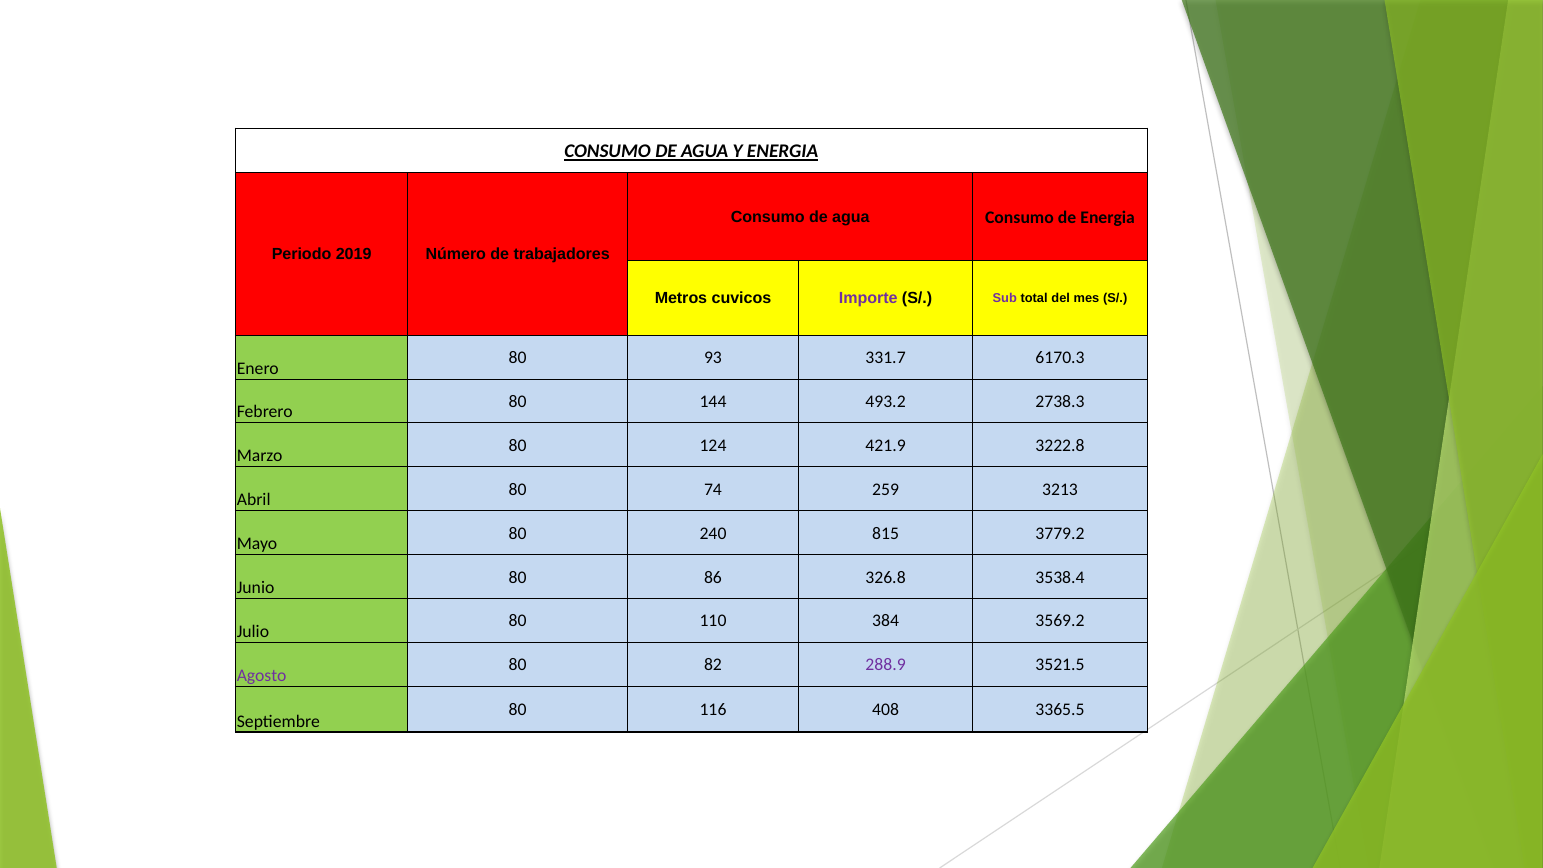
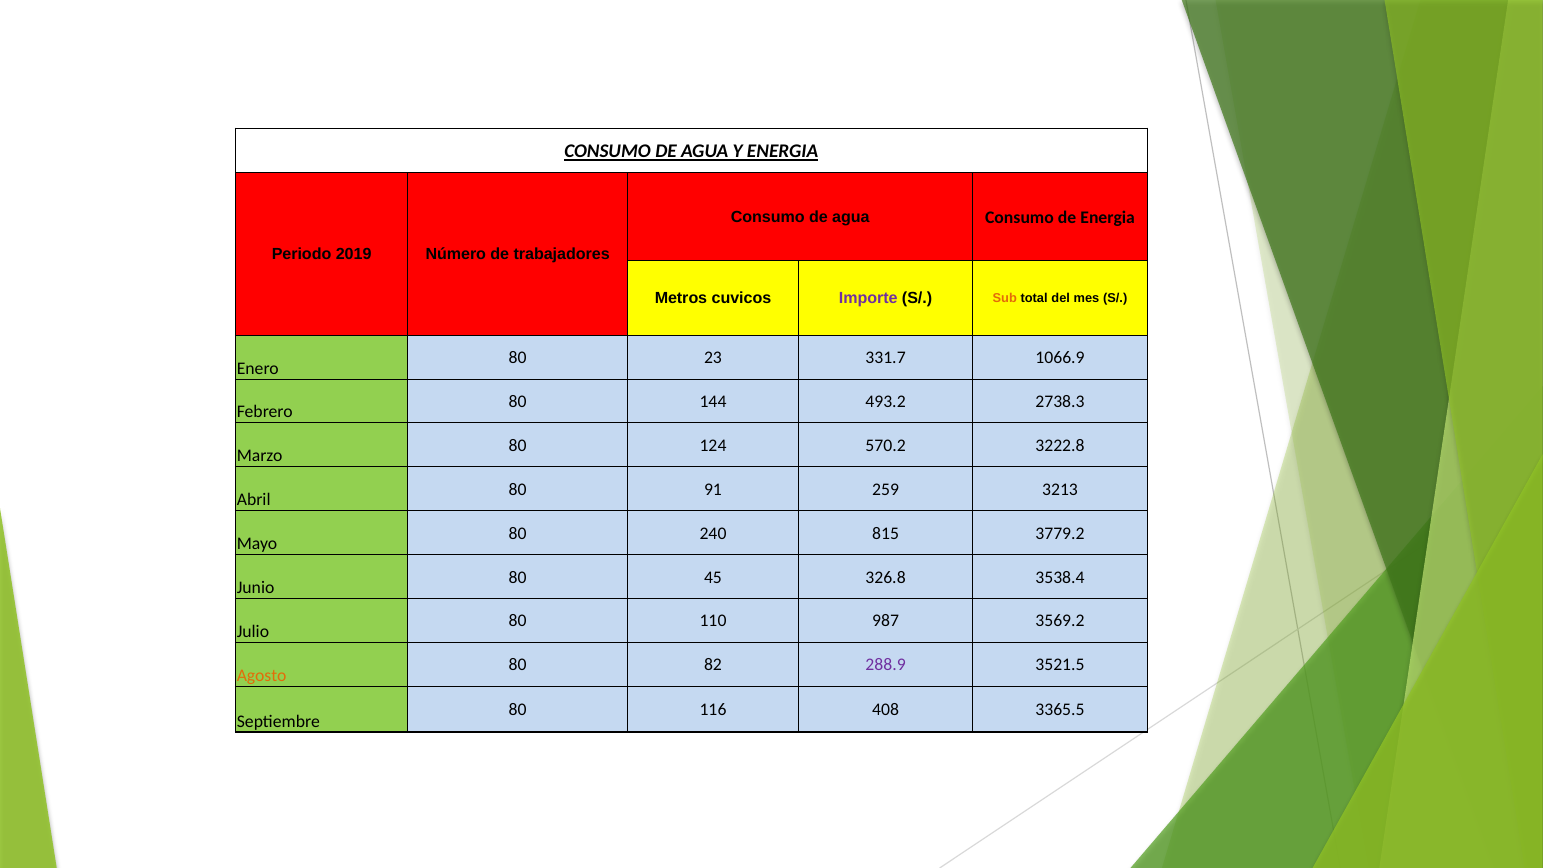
Sub colour: purple -> orange
93: 93 -> 23
6170.3: 6170.3 -> 1066.9
421.9: 421.9 -> 570.2
74: 74 -> 91
86: 86 -> 45
384: 384 -> 987
Agosto colour: purple -> orange
